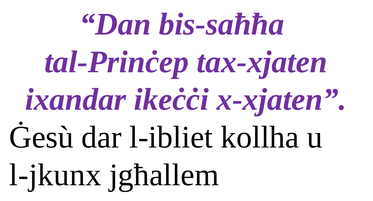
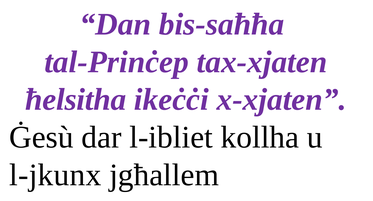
ixandar: ixandar -> ħelsitha
